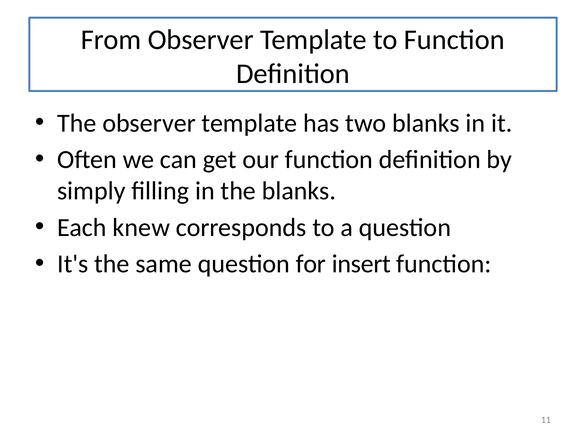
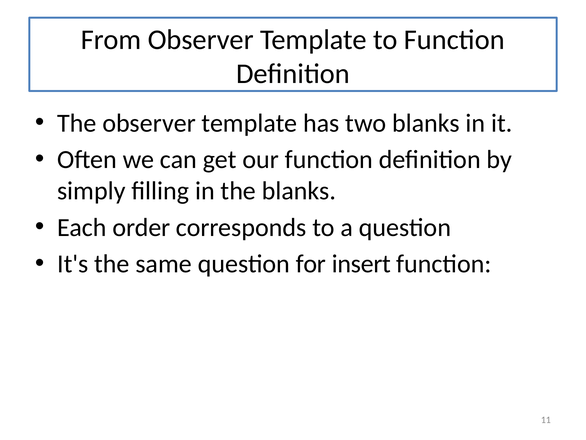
knew: knew -> order
